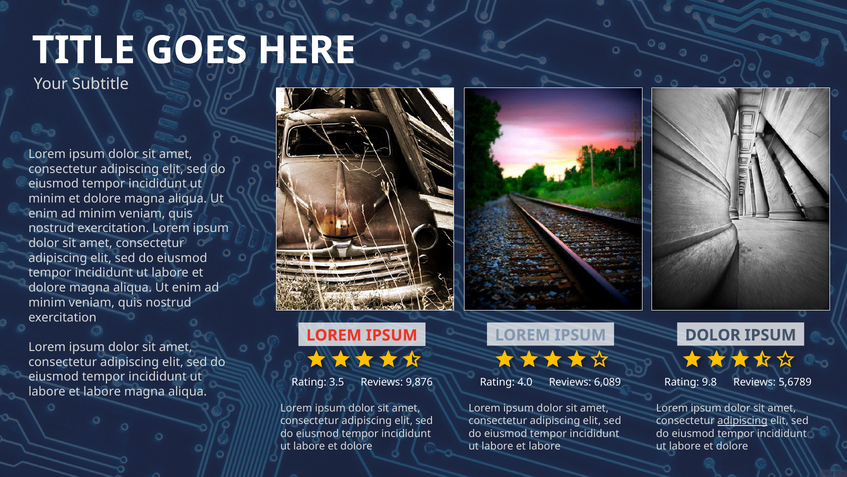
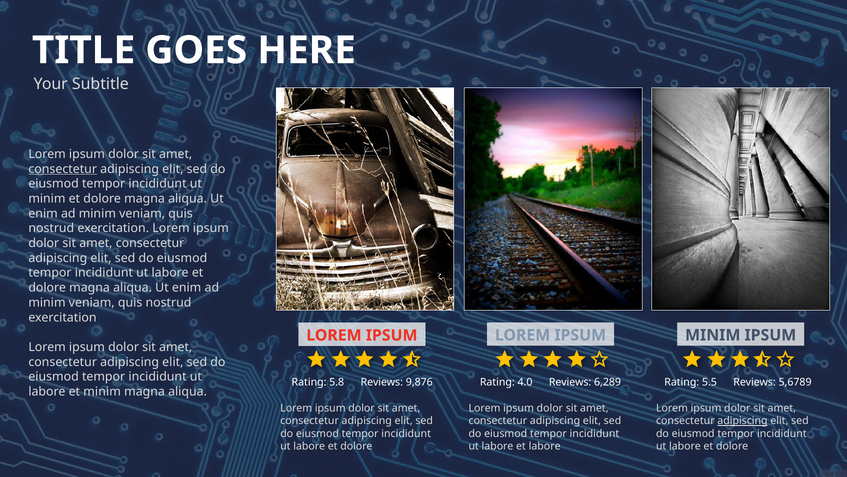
consectetur at (63, 169) underline: none -> present
DOLOR at (713, 335): DOLOR -> MINIM
3.5: 3.5 -> 5.8
6,089: 6,089 -> 6,289
9.8: 9.8 -> 5.5
labore at (102, 391): labore -> minim
